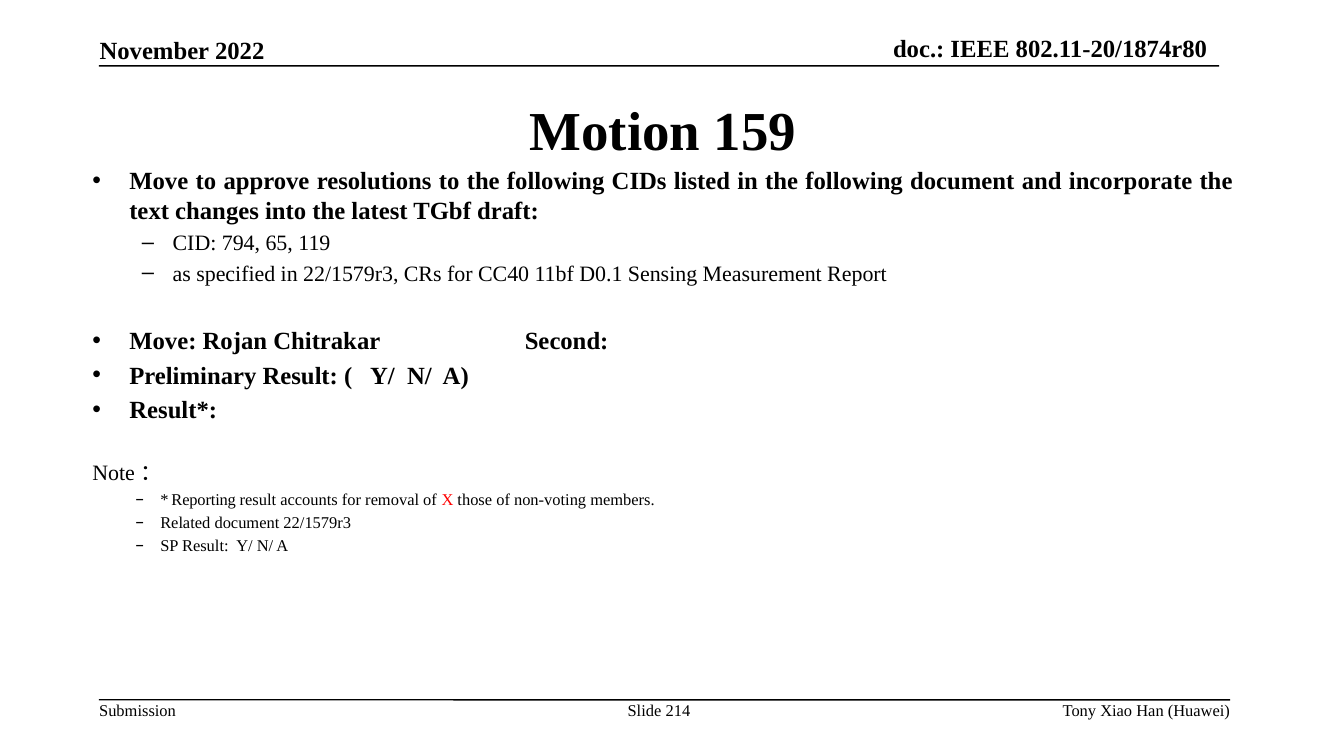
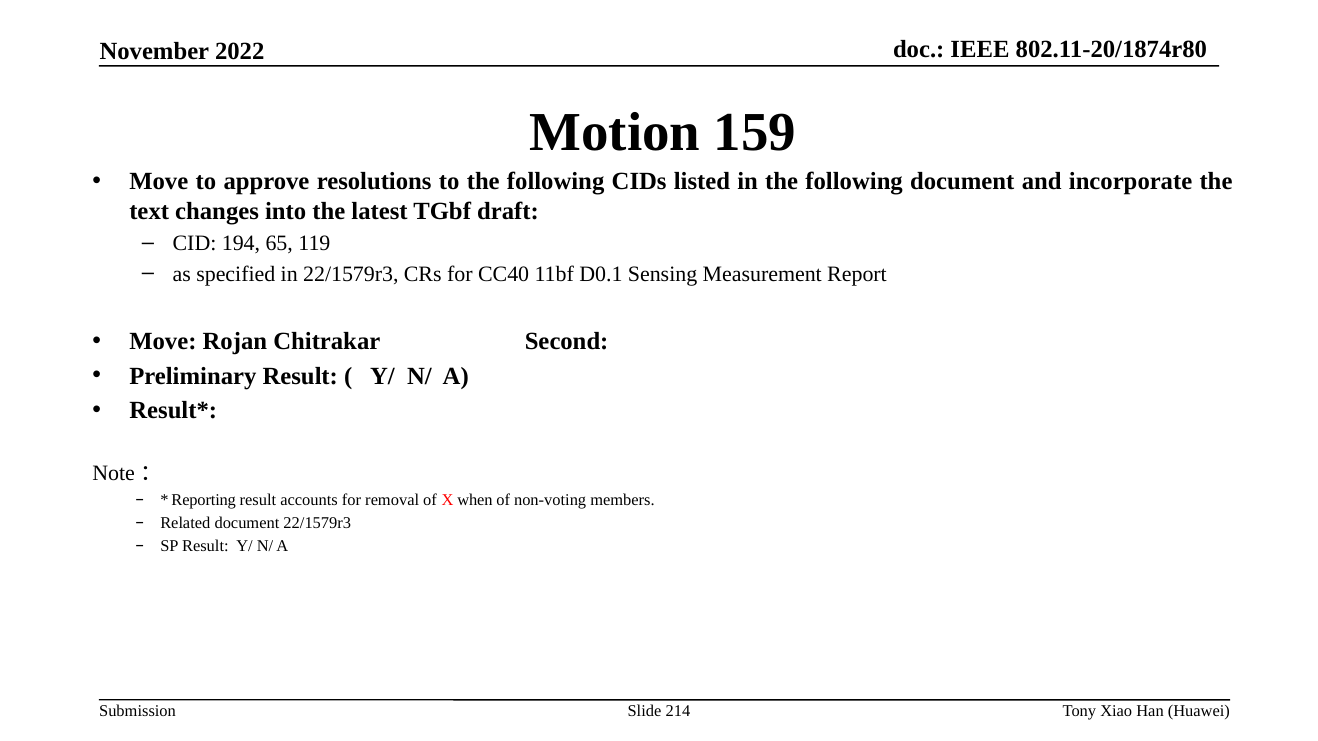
794: 794 -> 194
those: those -> when
